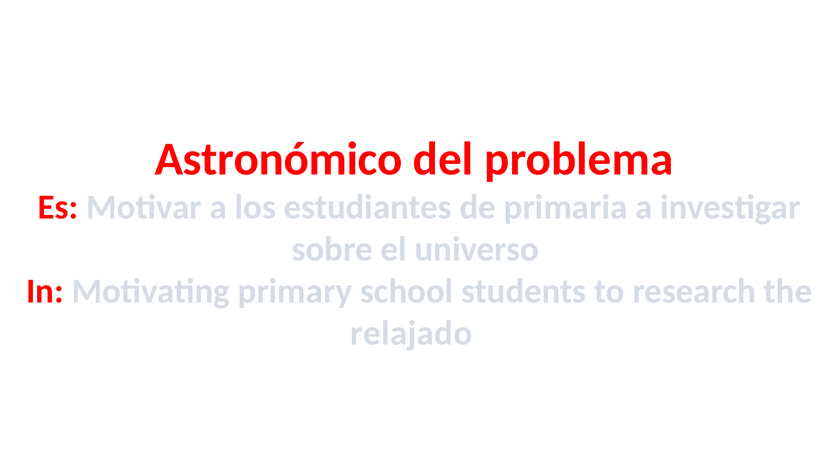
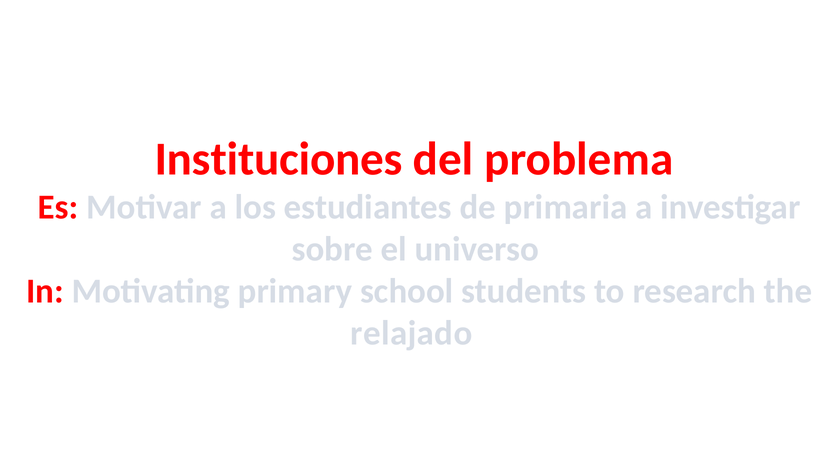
Astronómico: Astronómico -> Instituciones
